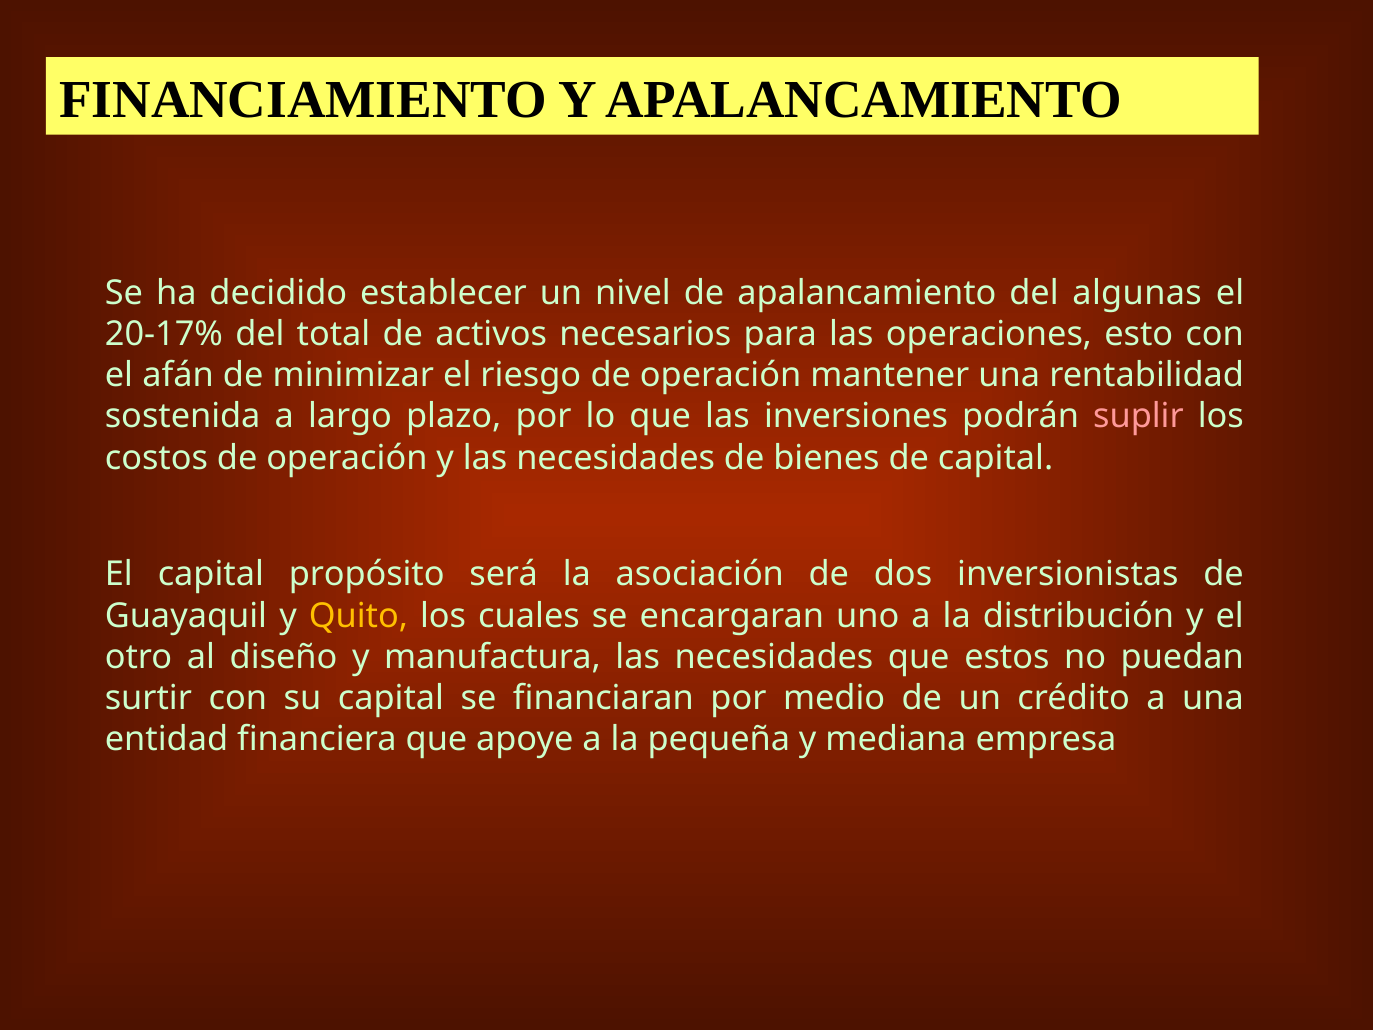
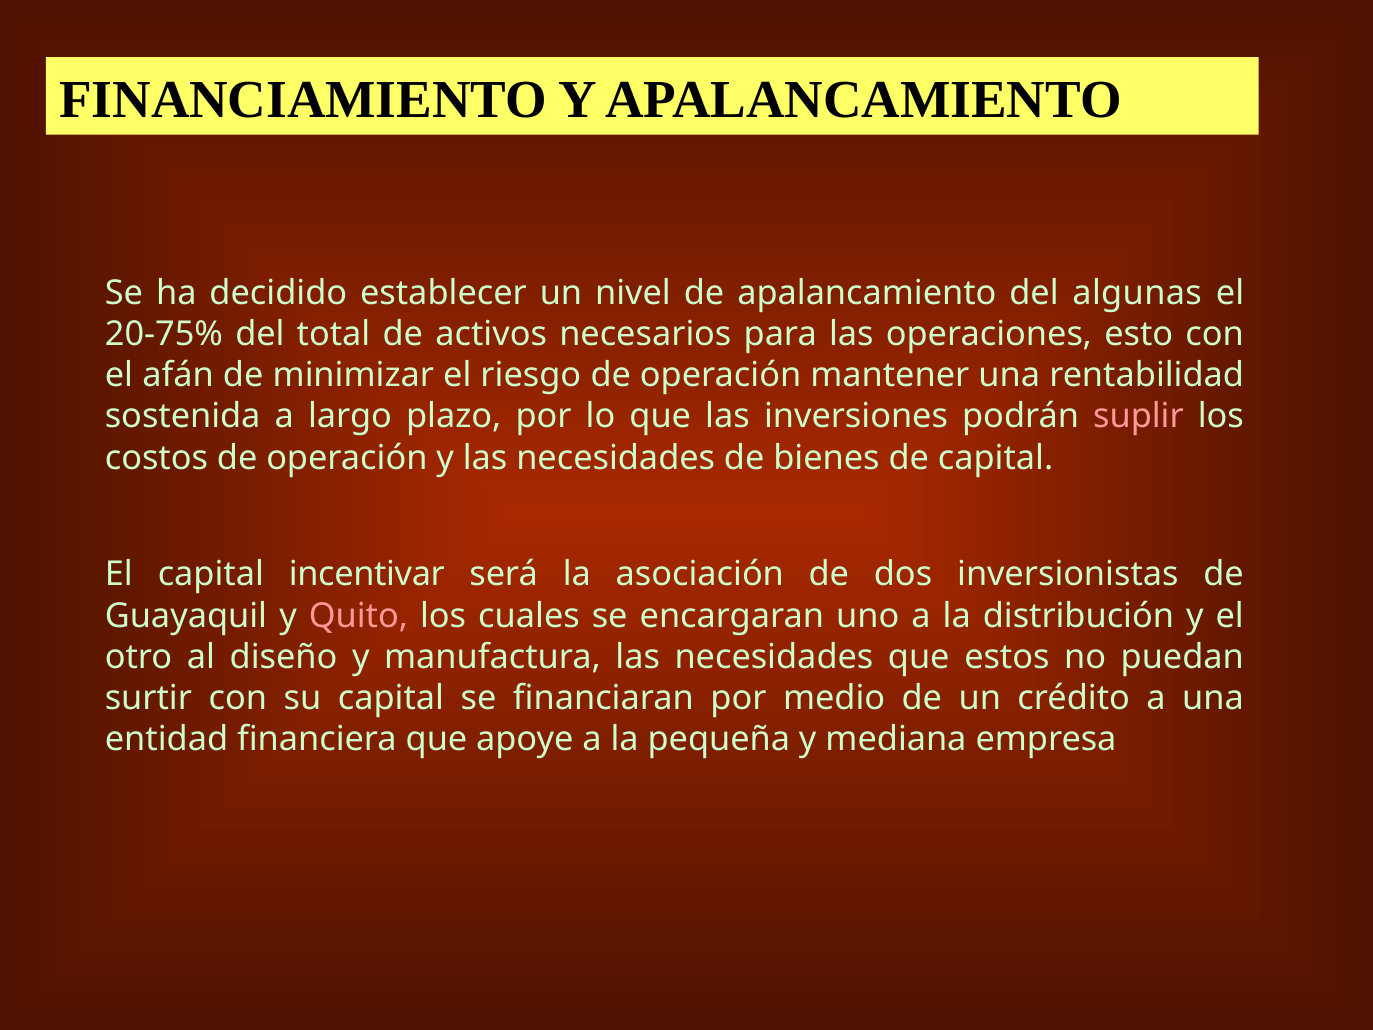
20-17%: 20-17% -> 20-75%
propósito: propósito -> incentivar
Quito colour: yellow -> pink
